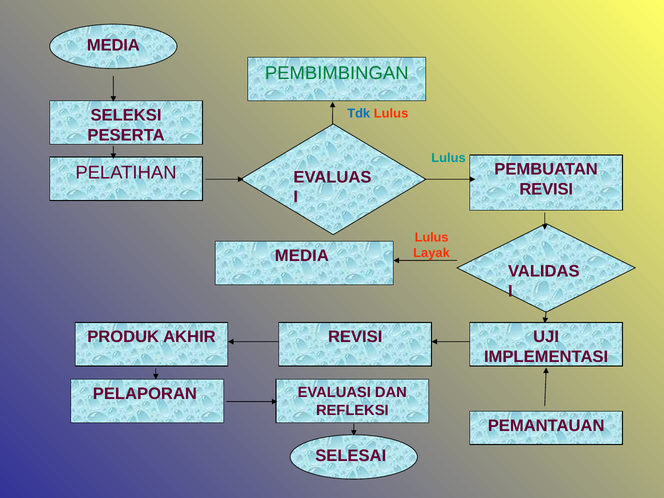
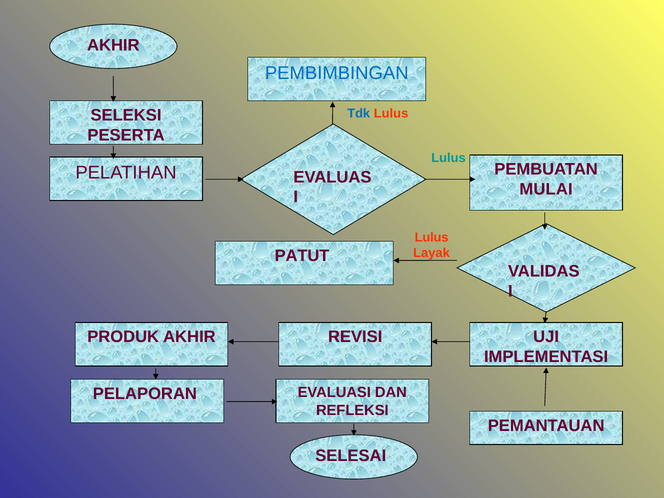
MEDIA at (113, 45): MEDIA -> AKHIR
PEMBIMBINGAN colour: green -> blue
REVISI at (546, 189): REVISI -> MULAI
MEDIA at (302, 256): MEDIA -> PATUT
